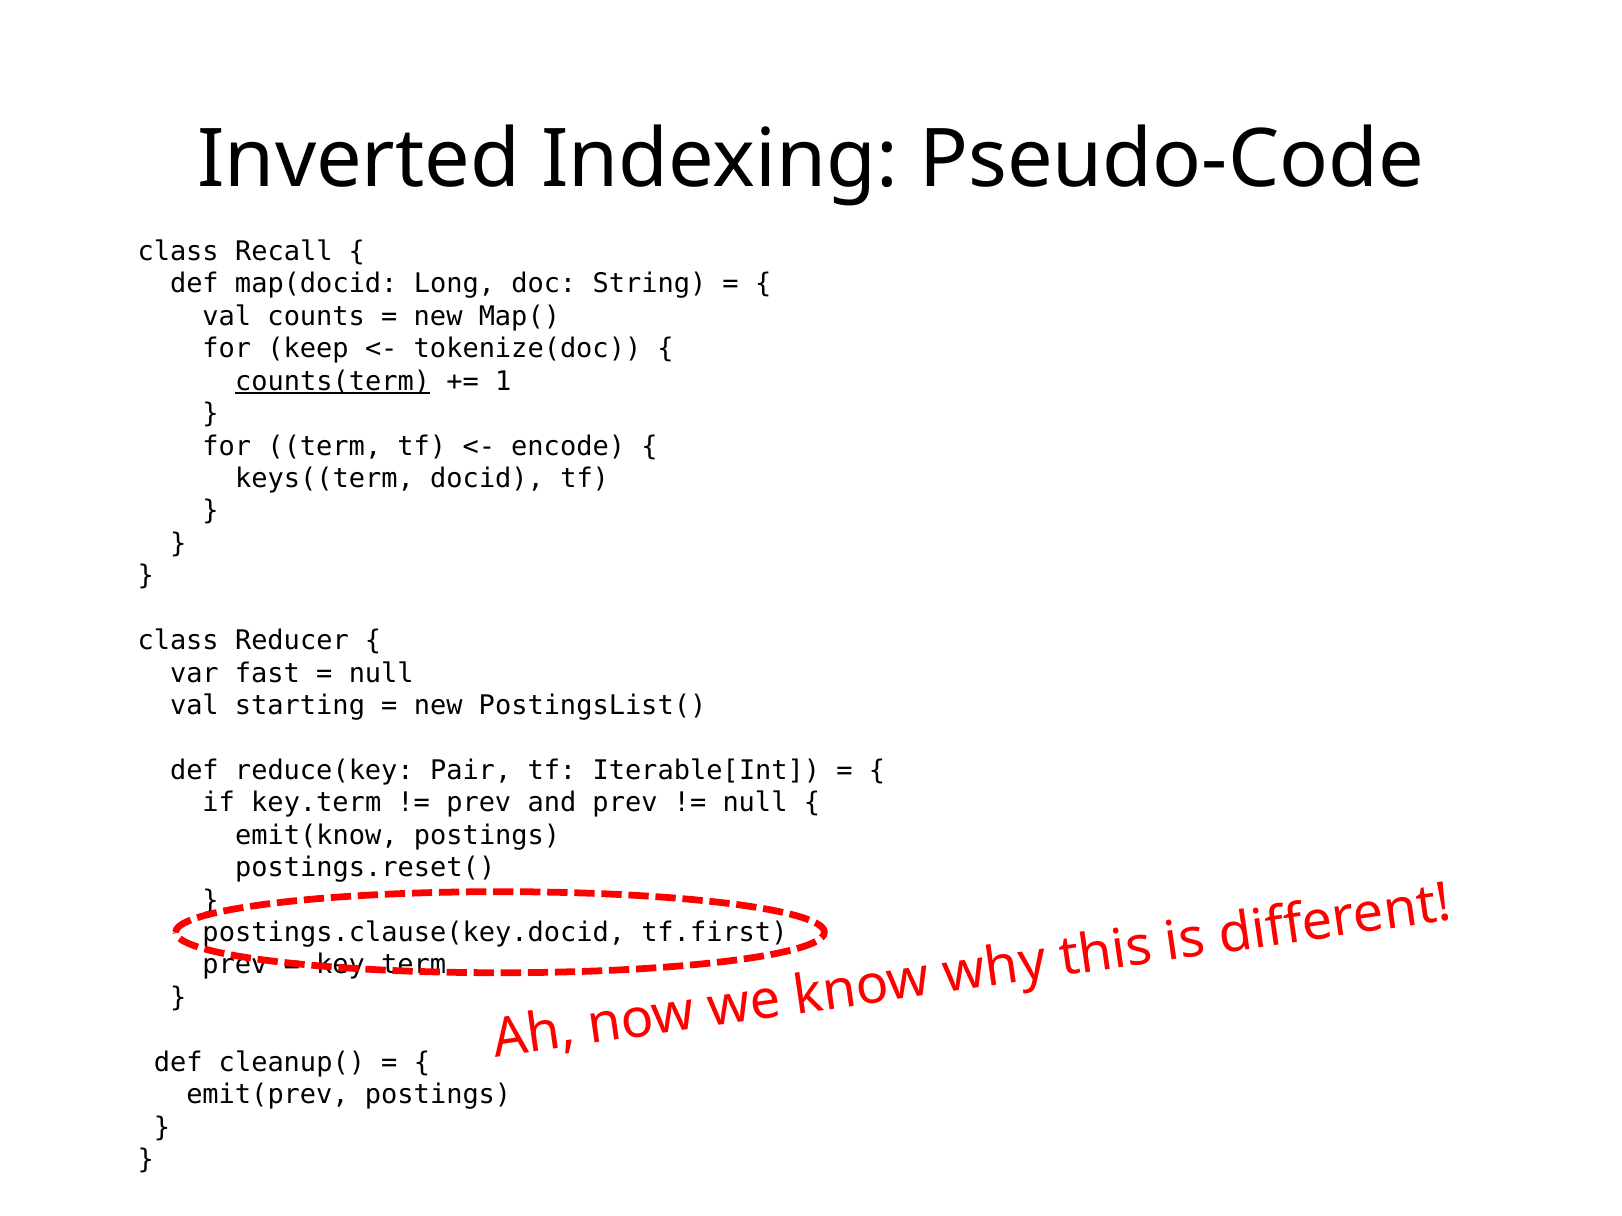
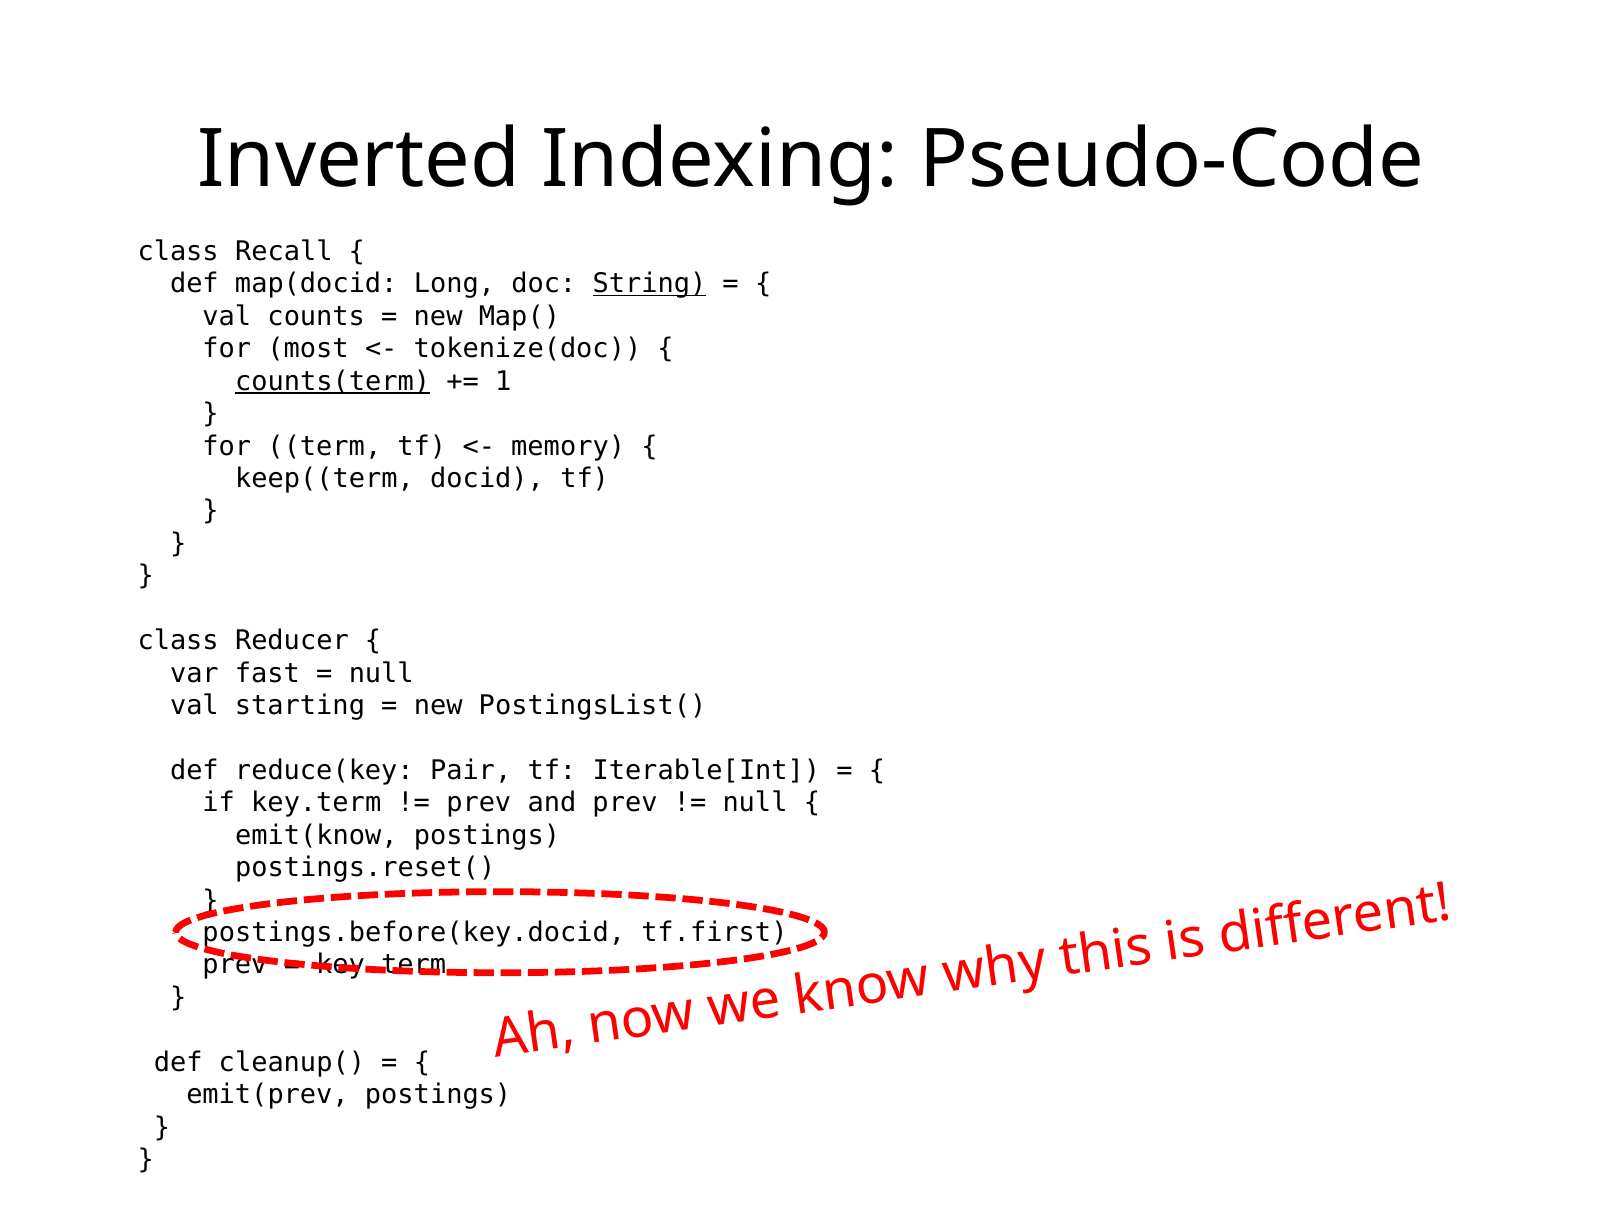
String underline: none -> present
keep: keep -> most
encode: encode -> memory
keys((term: keys((term -> keep((term
postings.clause(key.docid: postings.clause(key.docid -> postings.before(key.docid
